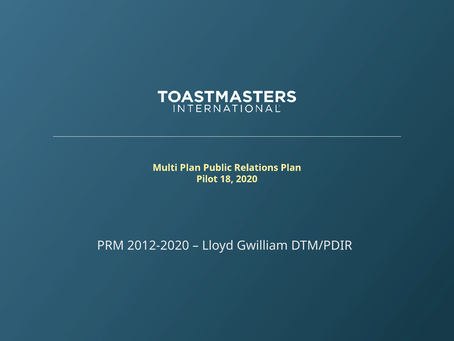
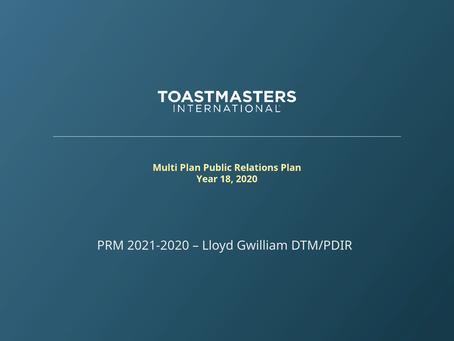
Pilot: Pilot -> Year
2012-2020: 2012-2020 -> 2021-2020
